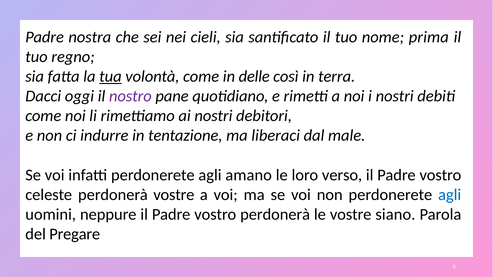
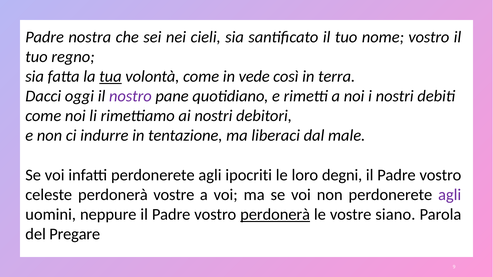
nome prima: prima -> vostro
delle: delle -> vede
amano: amano -> ipocriti
verso: verso -> degni
agli at (450, 195) colour: blue -> purple
perdonerà at (275, 215) underline: none -> present
